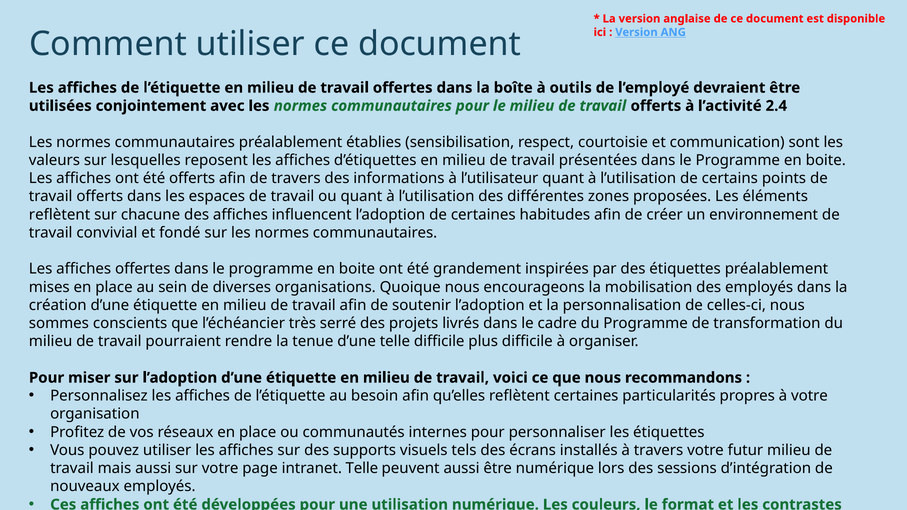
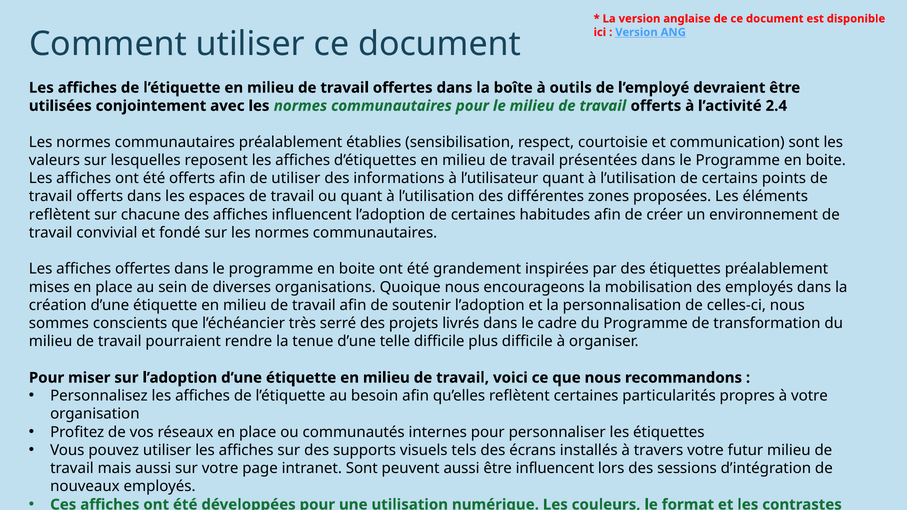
de travers: travers -> utiliser
intranet Telle: Telle -> Sont
être numérique: numérique -> influencent
